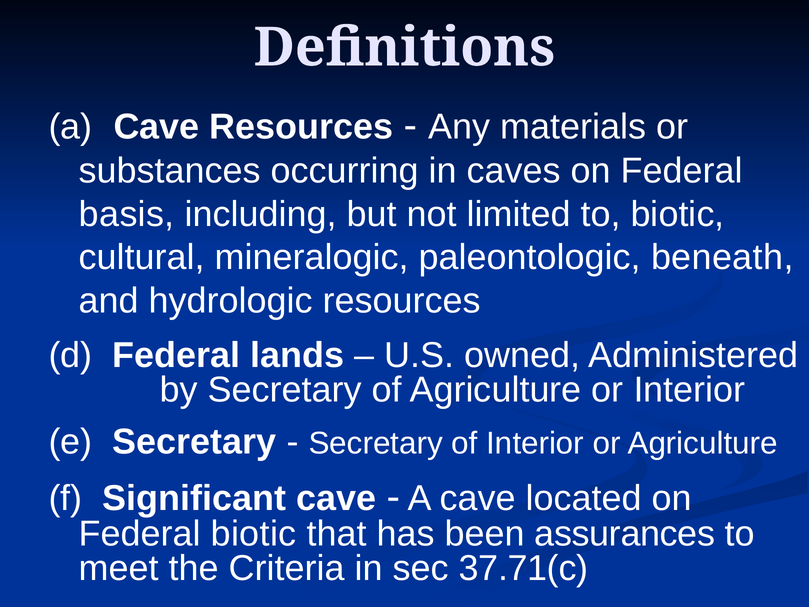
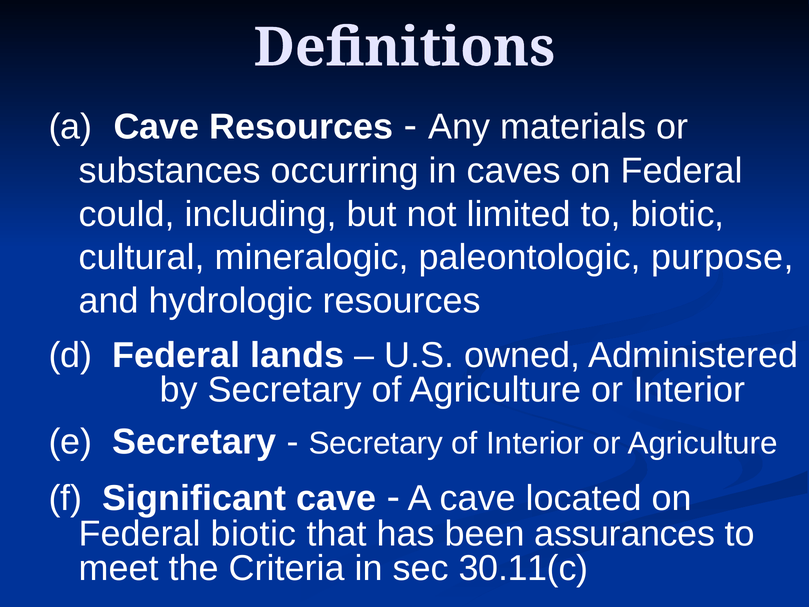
basis: basis -> could
beneath: beneath -> purpose
37.71(c: 37.71(c -> 30.11(c
